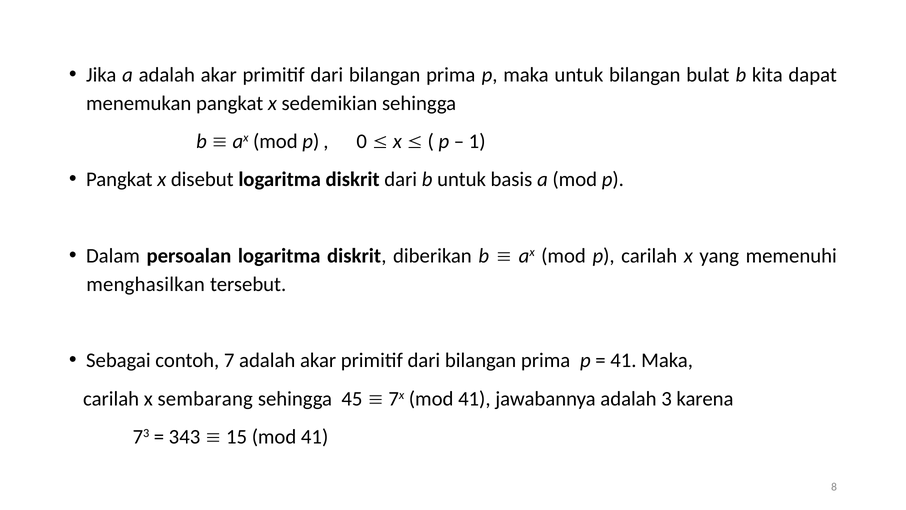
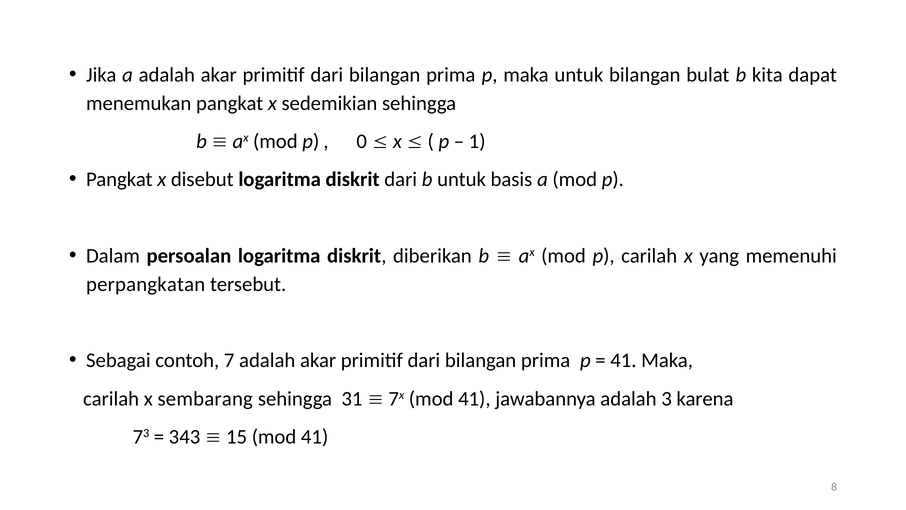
menghasilkan: menghasilkan -> perpangkatan
45: 45 -> 31
